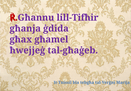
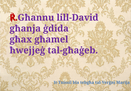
lill-Tifħir: lill-Tifħir -> lill-David
